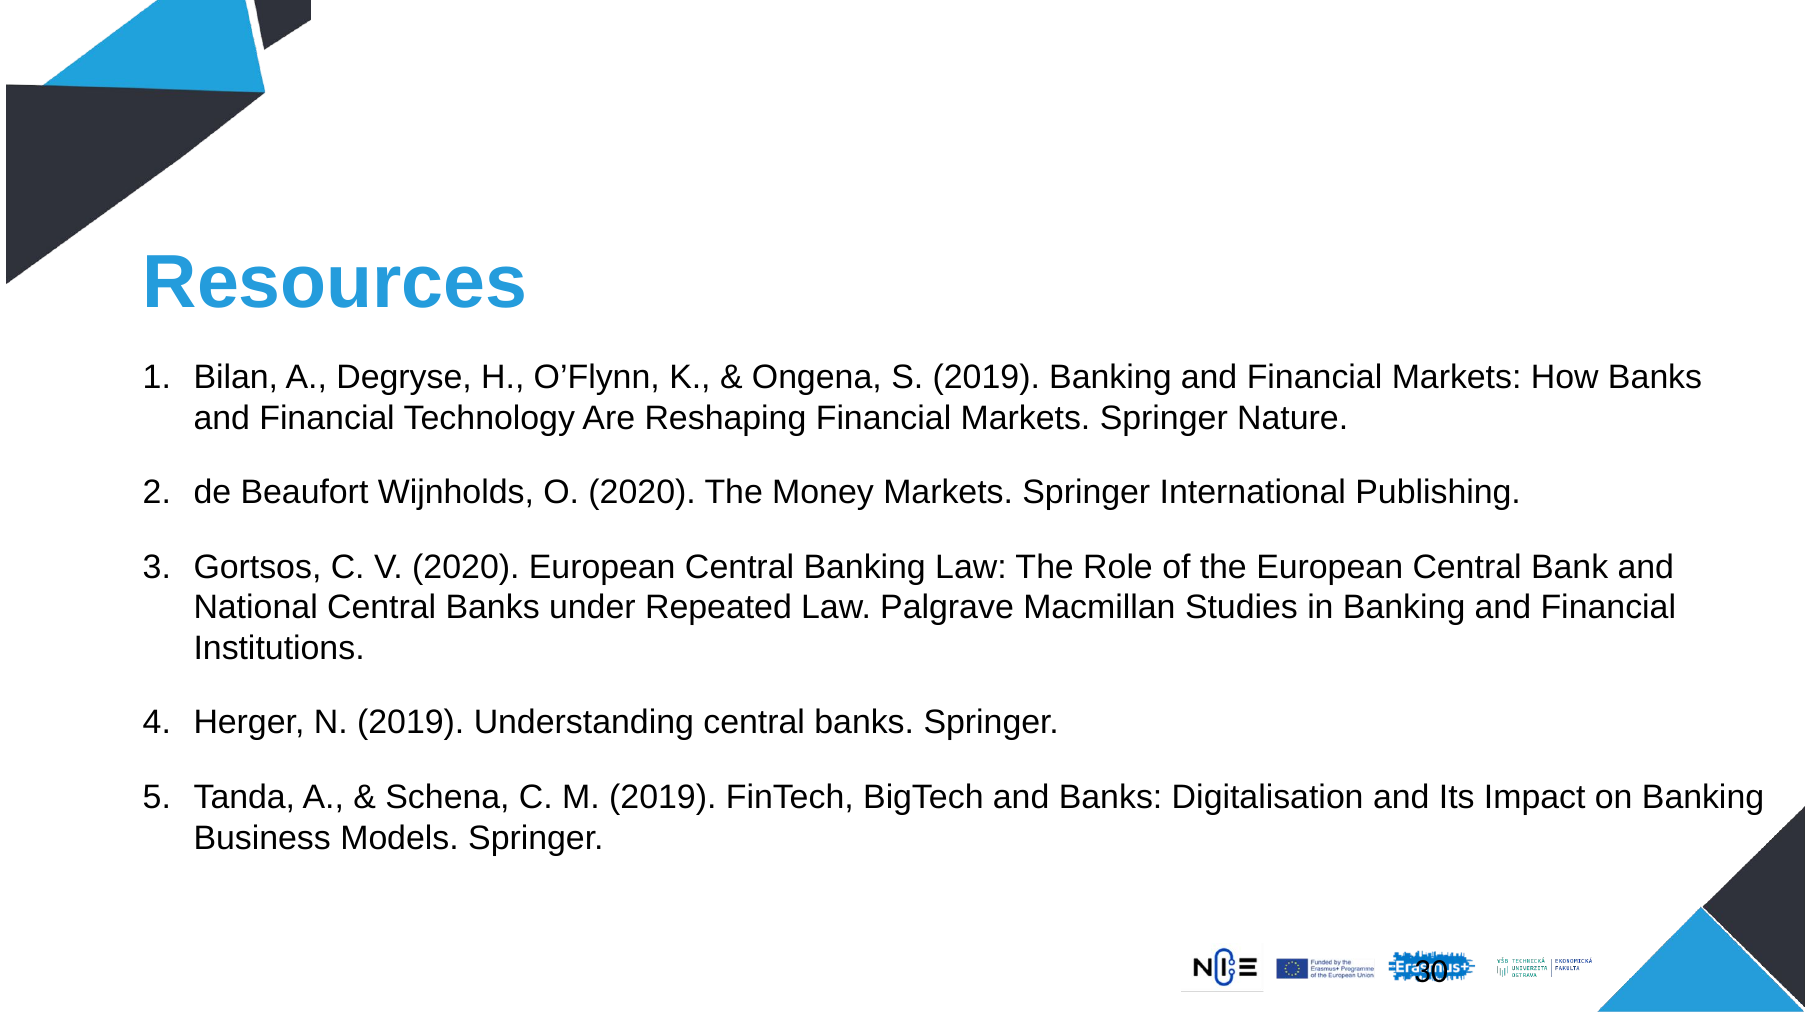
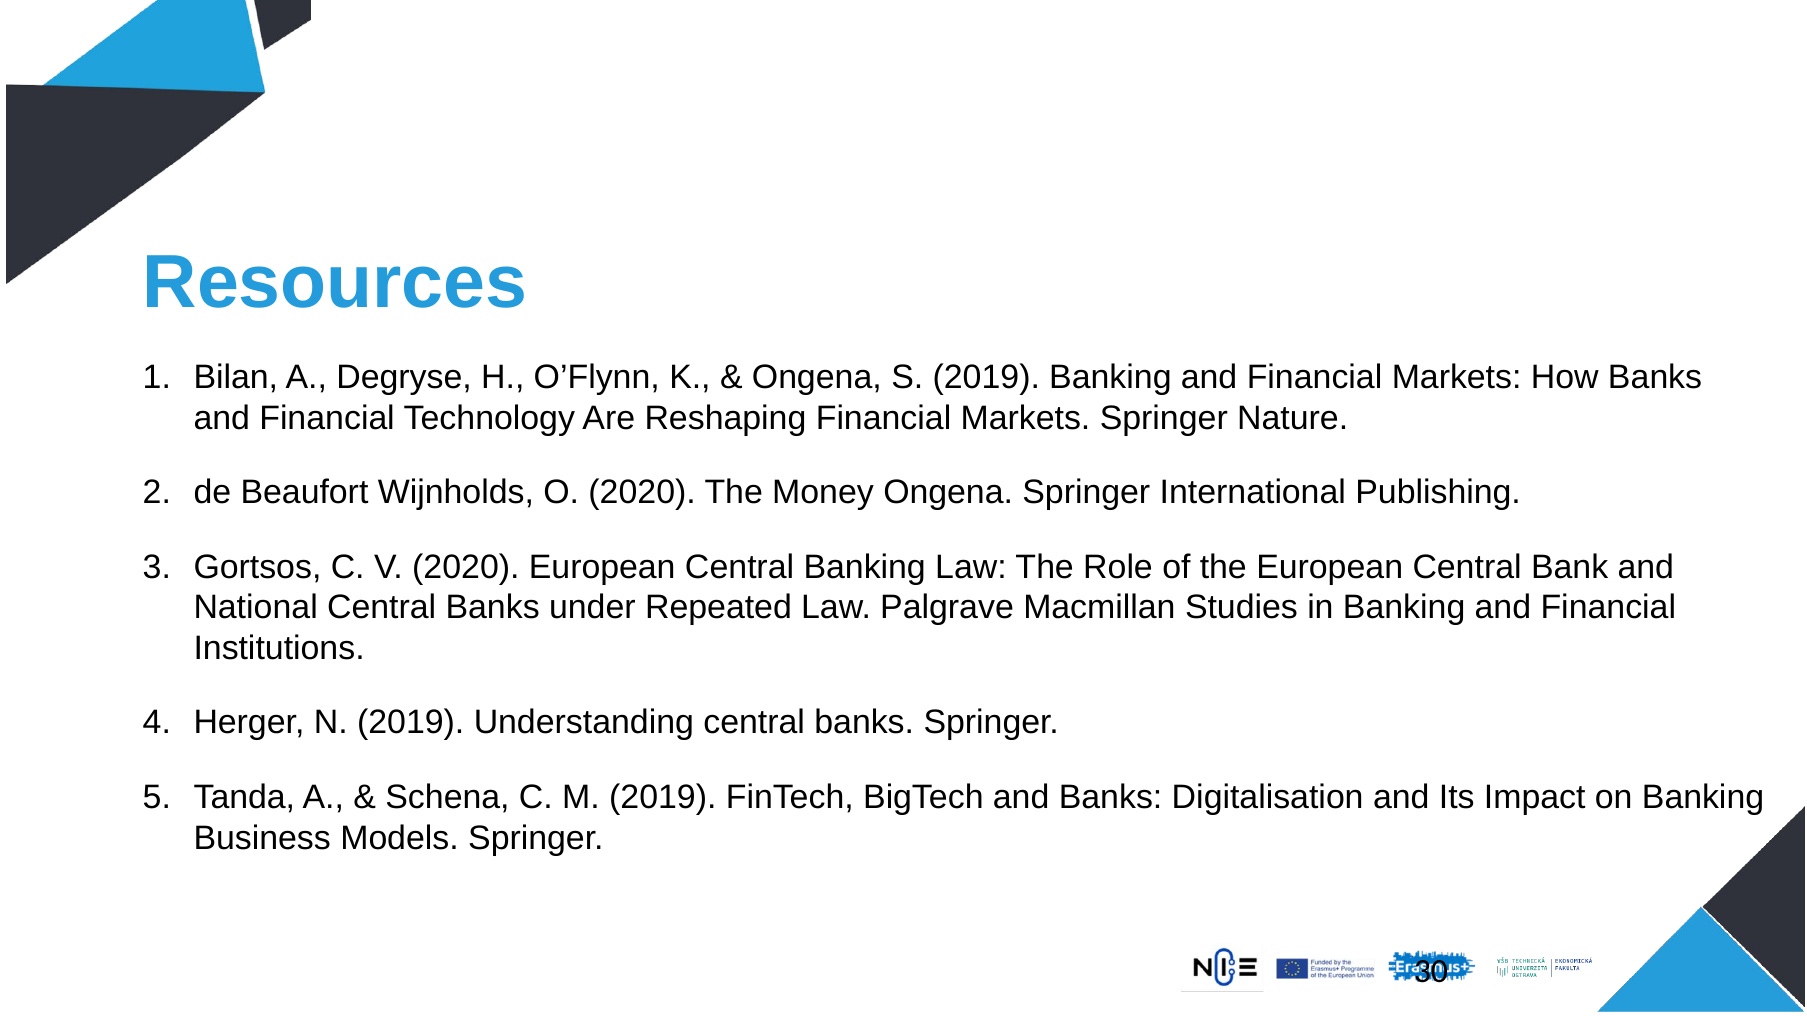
Money Markets: Markets -> Ongena
